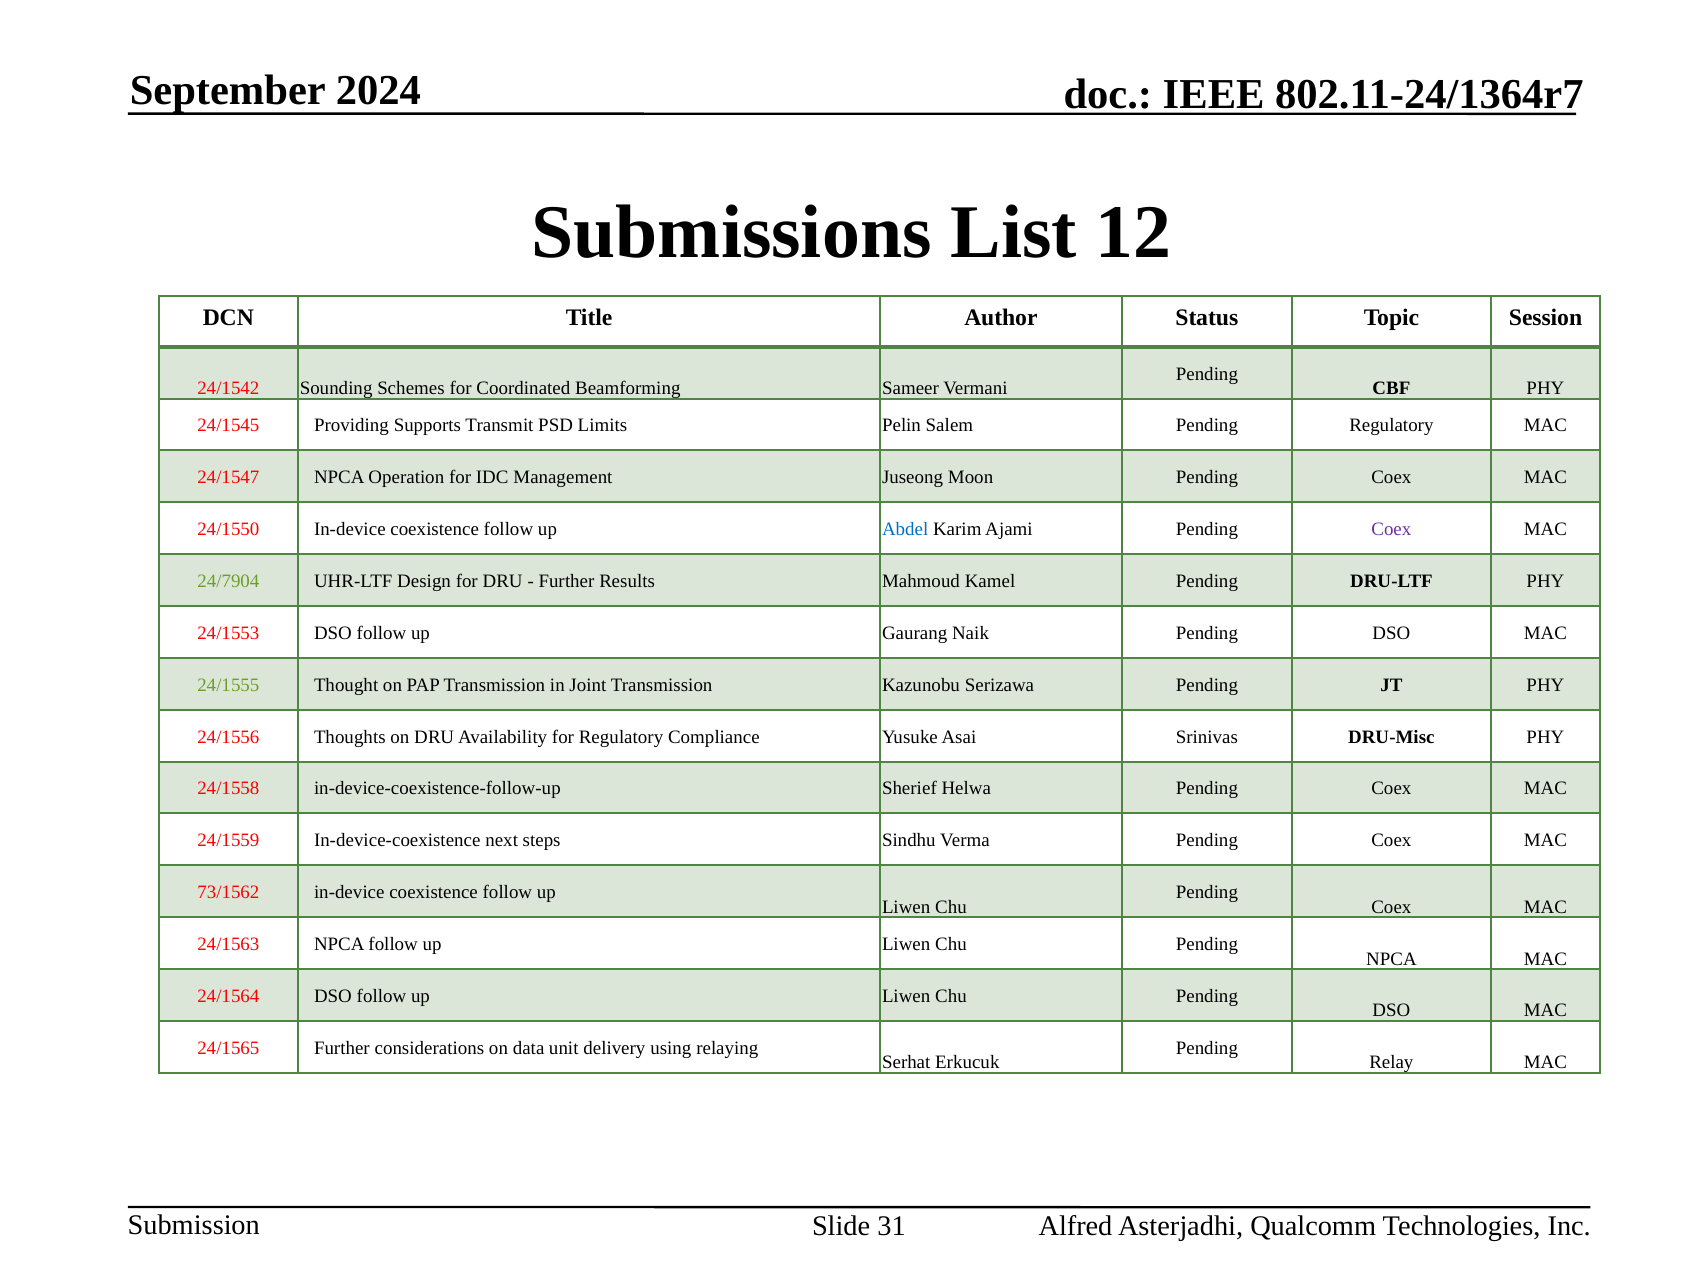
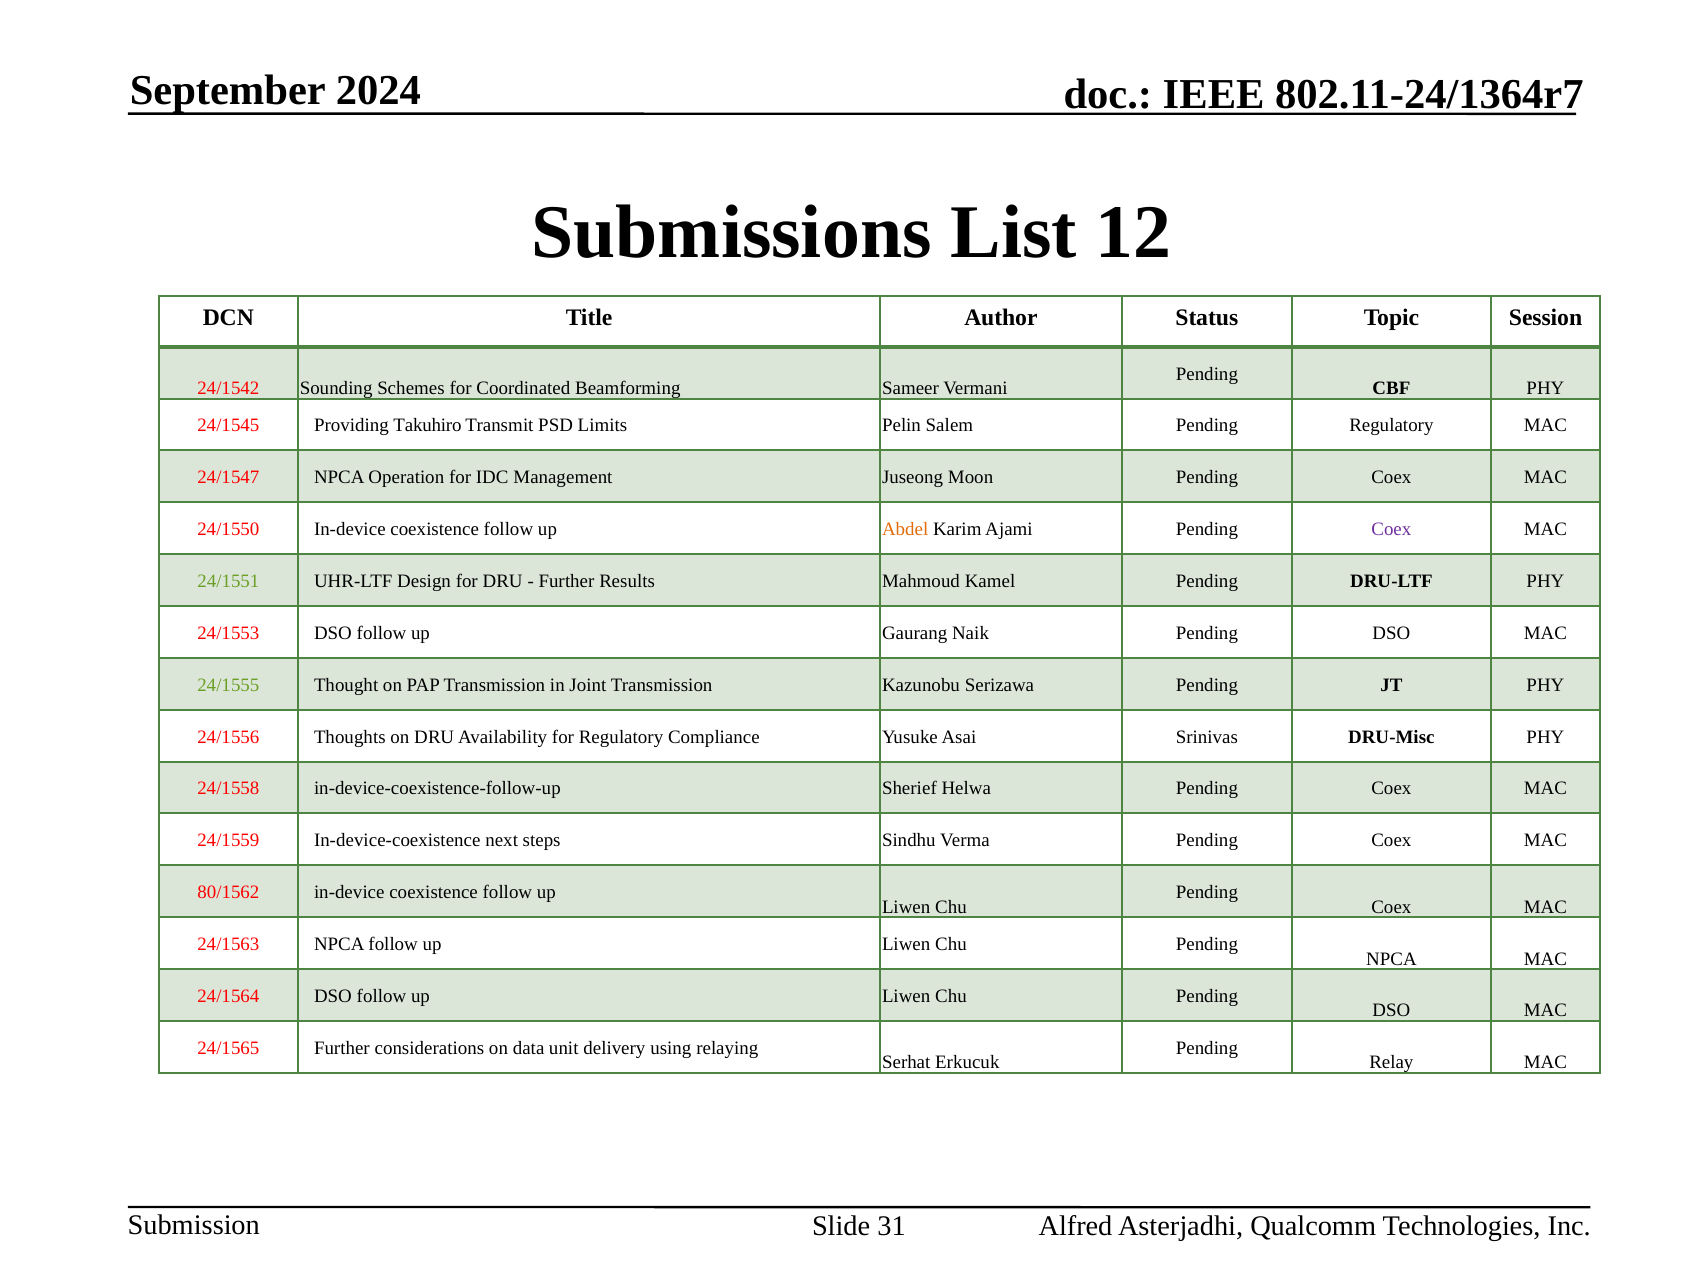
Supports: Supports -> Takuhiro
Abdel colour: blue -> orange
24/7904: 24/7904 -> 24/1551
73/1562: 73/1562 -> 80/1562
